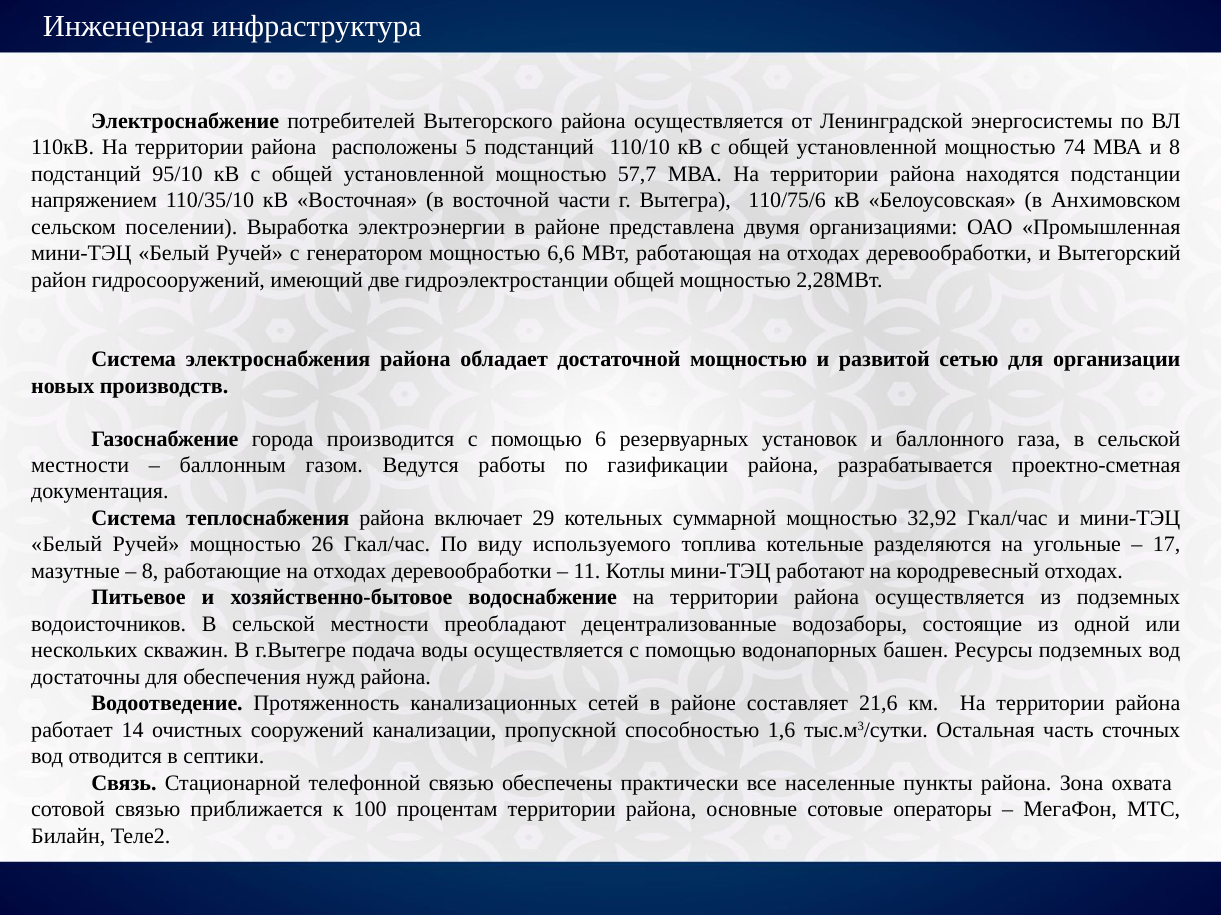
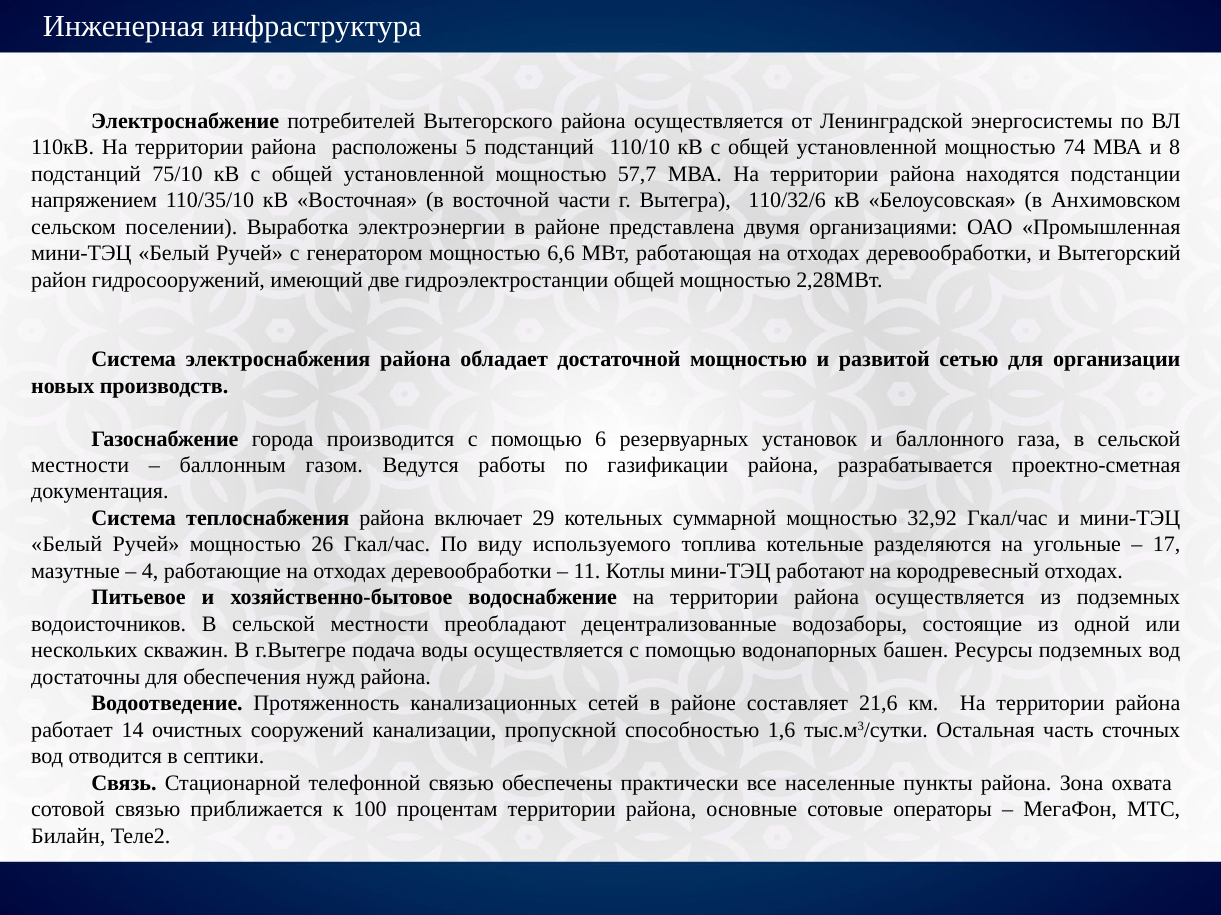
95/10: 95/10 -> 75/10
110/75/6: 110/75/6 -> 110/32/6
8 at (150, 572): 8 -> 4
